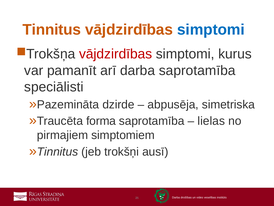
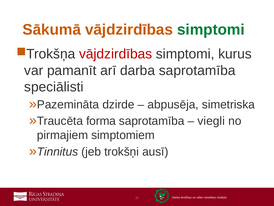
Tinnitus at (52, 30): Tinnitus -> Sākumā
simptomi at (211, 30) colour: blue -> green
lielas: lielas -> viegli
